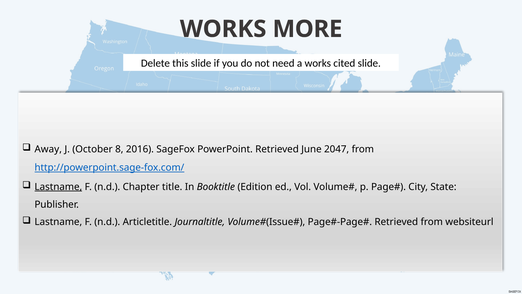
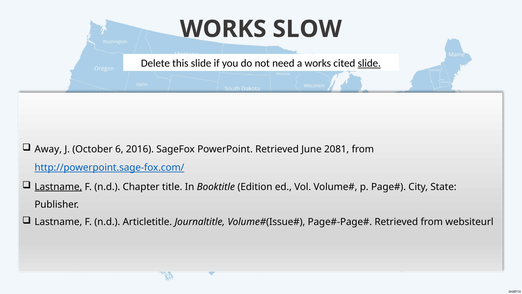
MORE: MORE -> SLOW
slide at (369, 63) underline: none -> present
8: 8 -> 6
2047: 2047 -> 2081
